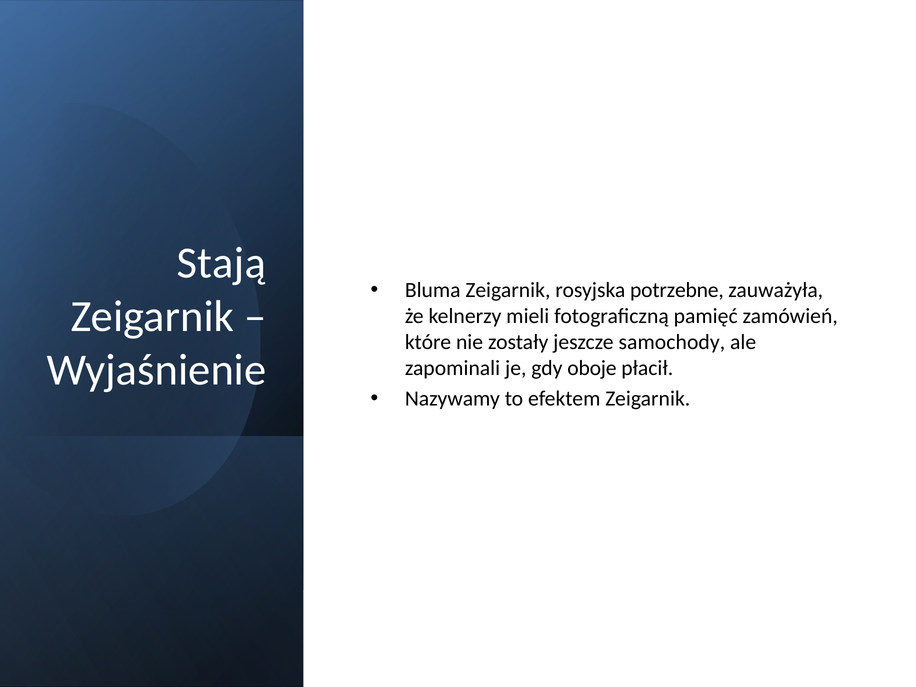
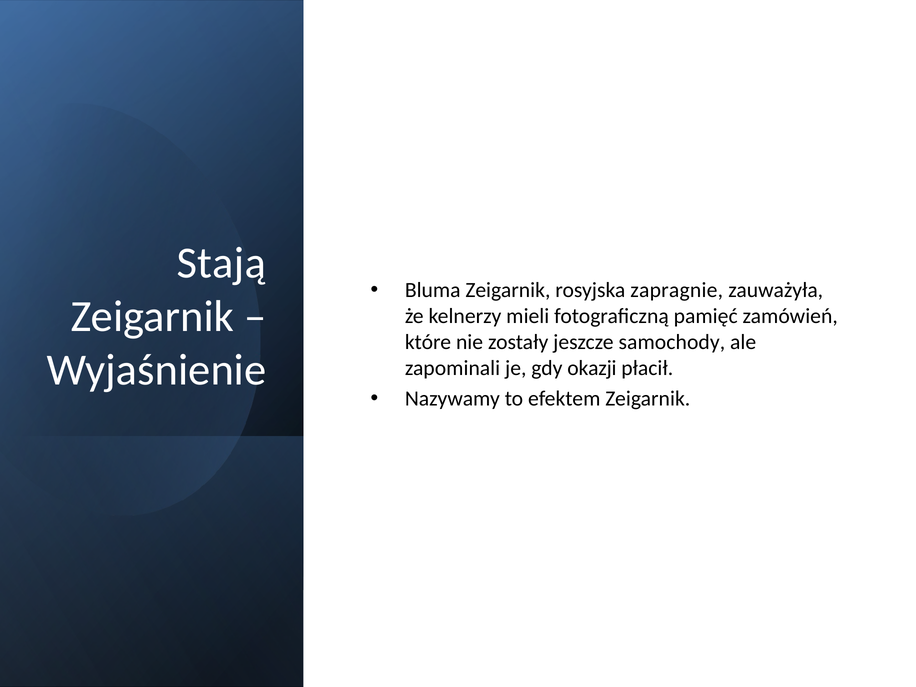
potrzebne: potrzebne -> zapragnie
oboje: oboje -> okazji
